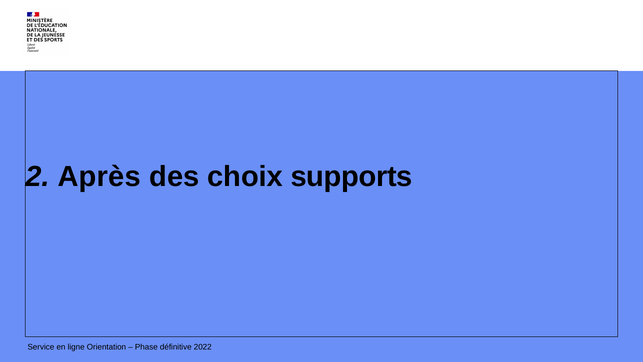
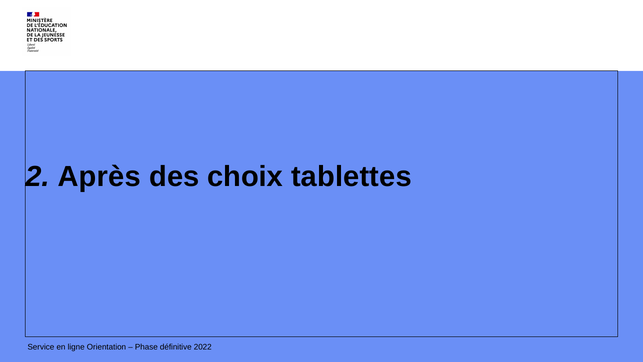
supports: supports -> tablettes
